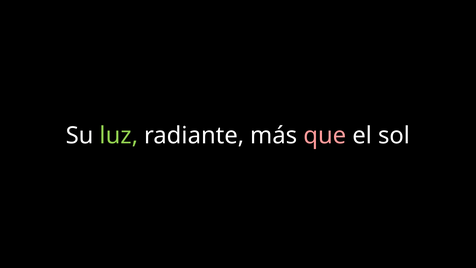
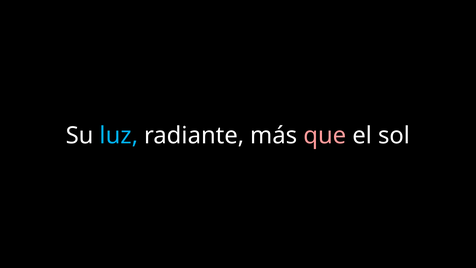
luz colour: light green -> light blue
